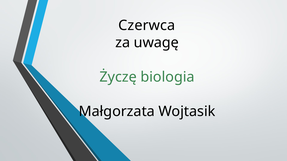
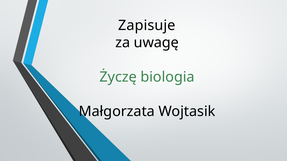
Czerwca: Czerwca -> Zapisuje
